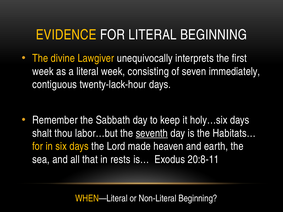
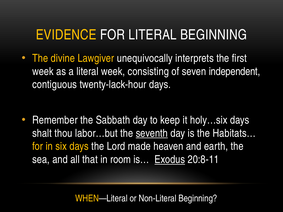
immediately: immediately -> independent
rests: rests -> room
Exodus underline: none -> present
